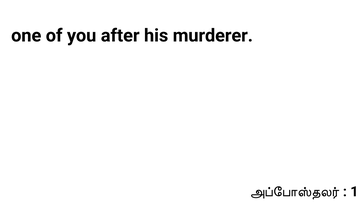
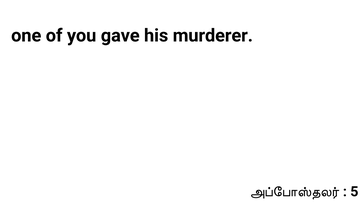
after: after -> gave
1: 1 -> 5
